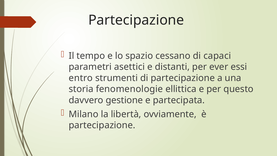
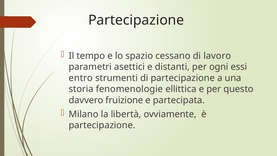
capaci: capaci -> lavoro
ever: ever -> ogni
gestione: gestione -> fruizione
